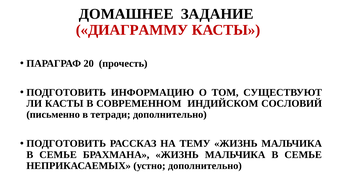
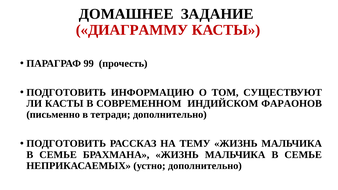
20: 20 -> 99
СОСЛОВИЙ: СОСЛОВИЙ -> ФАРАОНОВ
